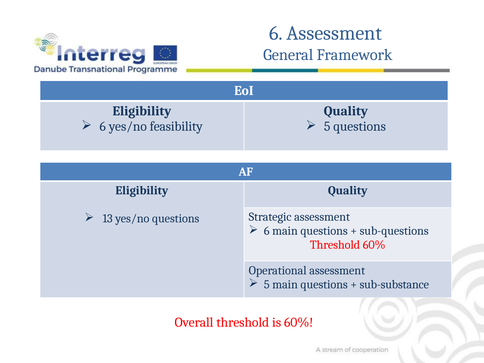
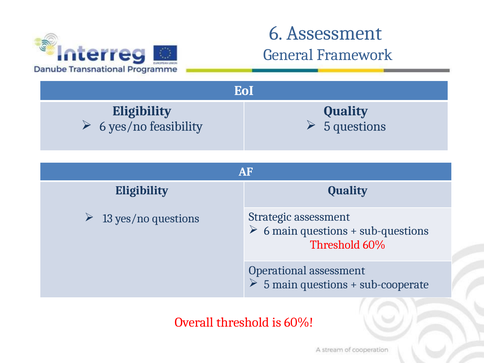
sub-substance: sub-substance -> sub-cooperate
